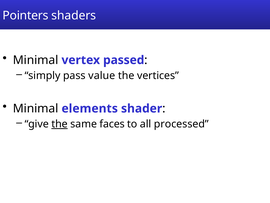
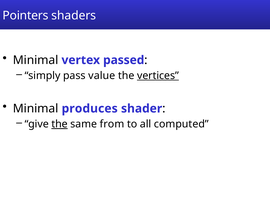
vertices underline: none -> present
elements: elements -> produces
faces: faces -> from
processed: processed -> computed
